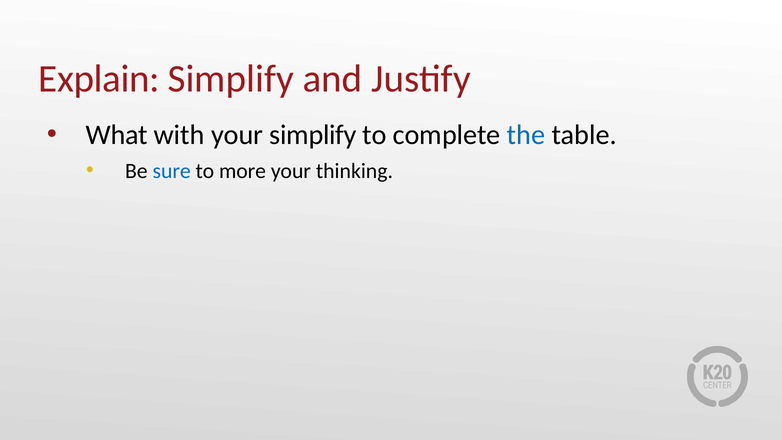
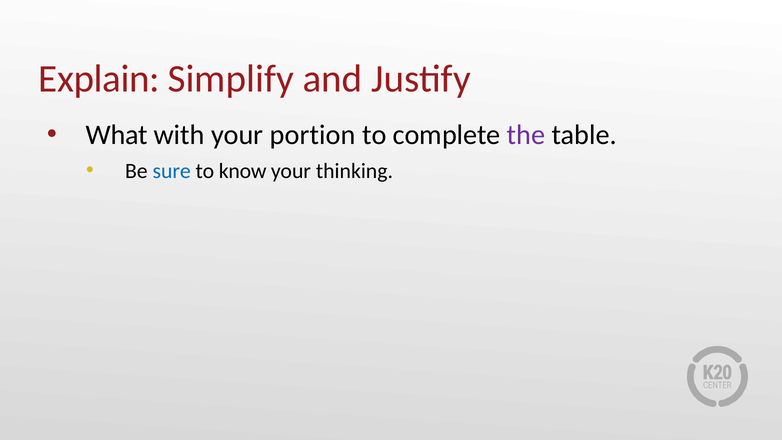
your simplify: simplify -> portion
the colour: blue -> purple
more: more -> know
